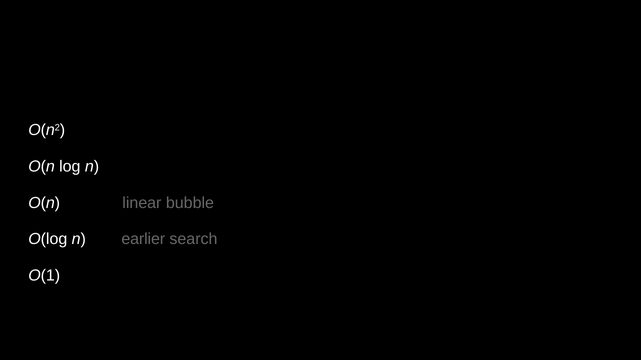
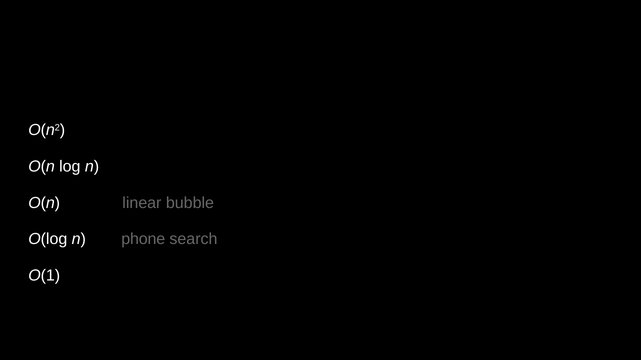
earlier: earlier -> phone
